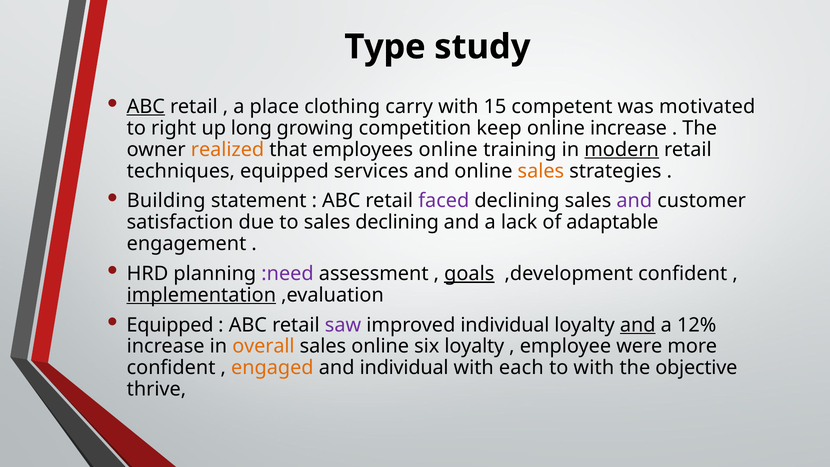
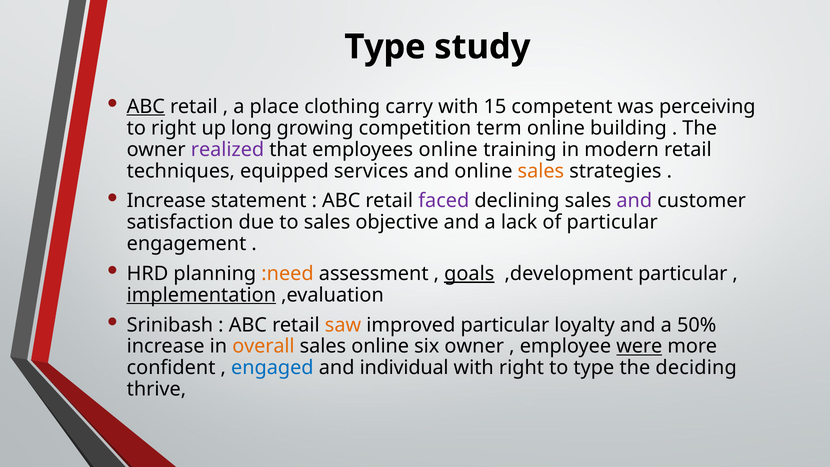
motivated: motivated -> perceiving
keep: keep -> term
online increase: increase -> building
realized colour: orange -> purple
modern underline: present -> none
Building at (166, 201): Building -> Increase
sales declining: declining -> objective
of adaptable: adaptable -> particular
:need colour: purple -> orange
,development confident: confident -> particular
Equipped at (170, 325): Equipped -> Srinibash
saw colour: purple -> orange
improved individual: individual -> particular
and at (638, 325) underline: present -> none
12%: 12% -> 50%
six loyalty: loyalty -> owner
were underline: none -> present
engaged colour: orange -> blue
with each: each -> right
to with: with -> type
objective: objective -> deciding
